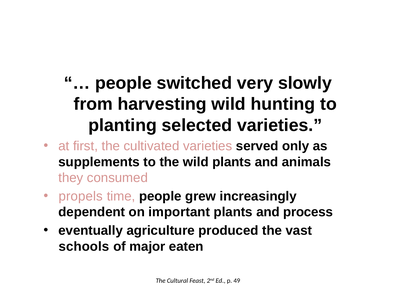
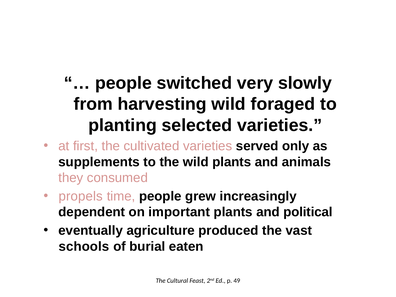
hunting: hunting -> foraged
process: process -> political
major: major -> burial
